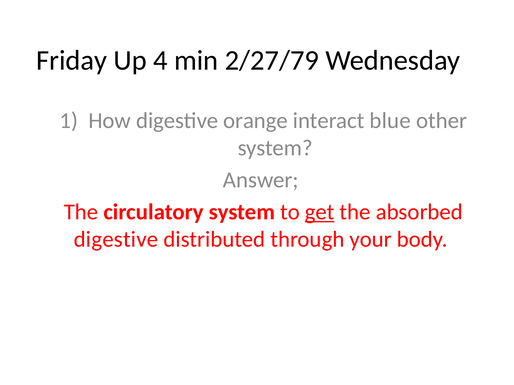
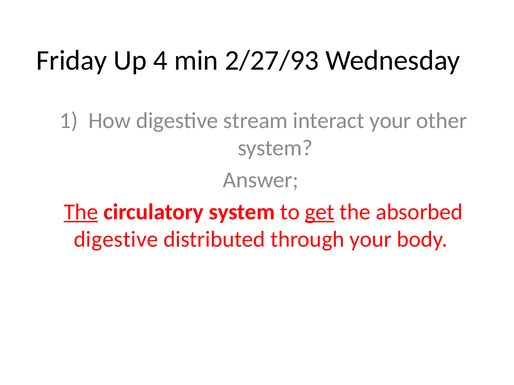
2/27/79: 2/27/79 -> 2/27/93
orange: orange -> stream
interact blue: blue -> your
The at (81, 212) underline: none -> present
